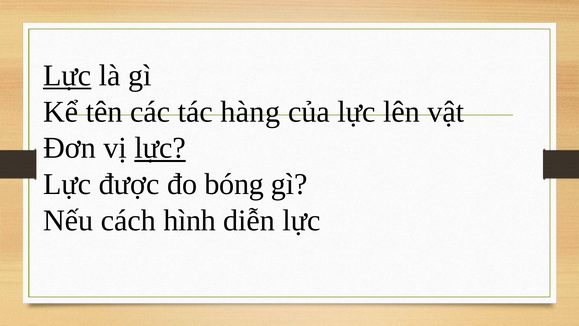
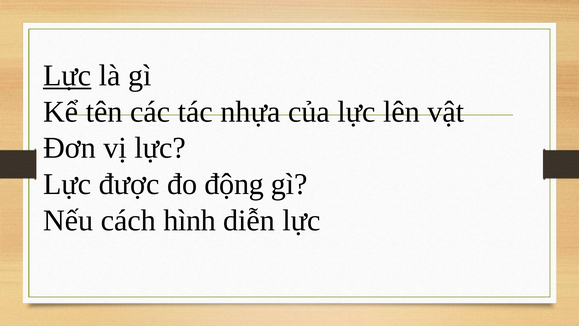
hàng: hàng -> nhựa
lực at (160, 148) underline: present -> none
bóng: bóng -> động
